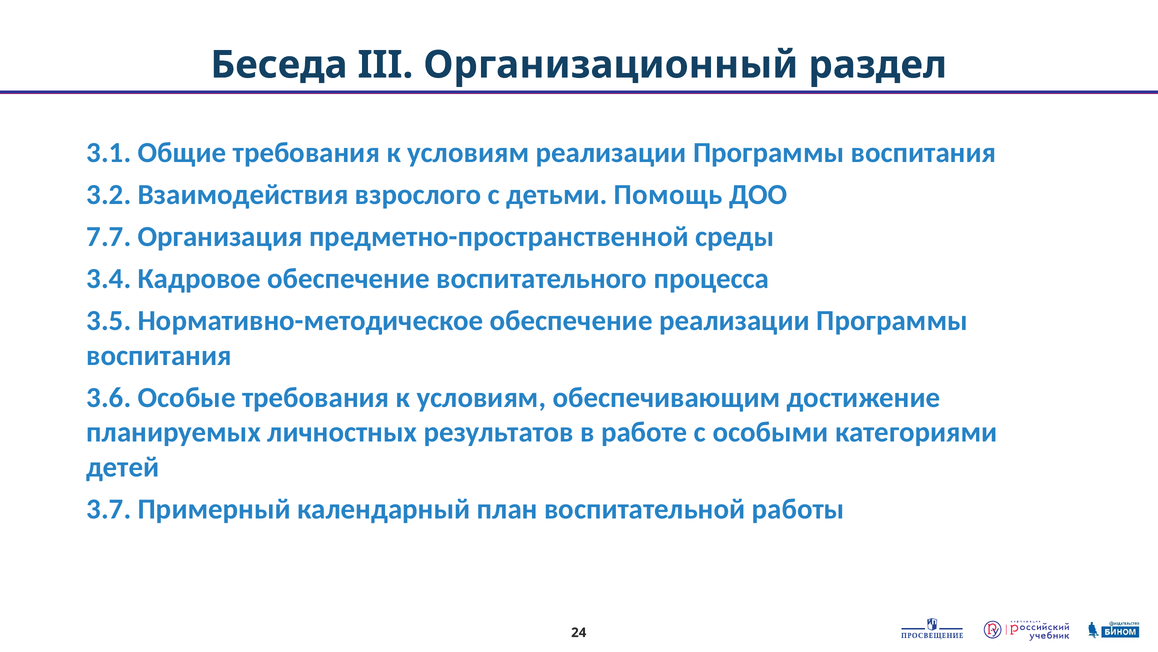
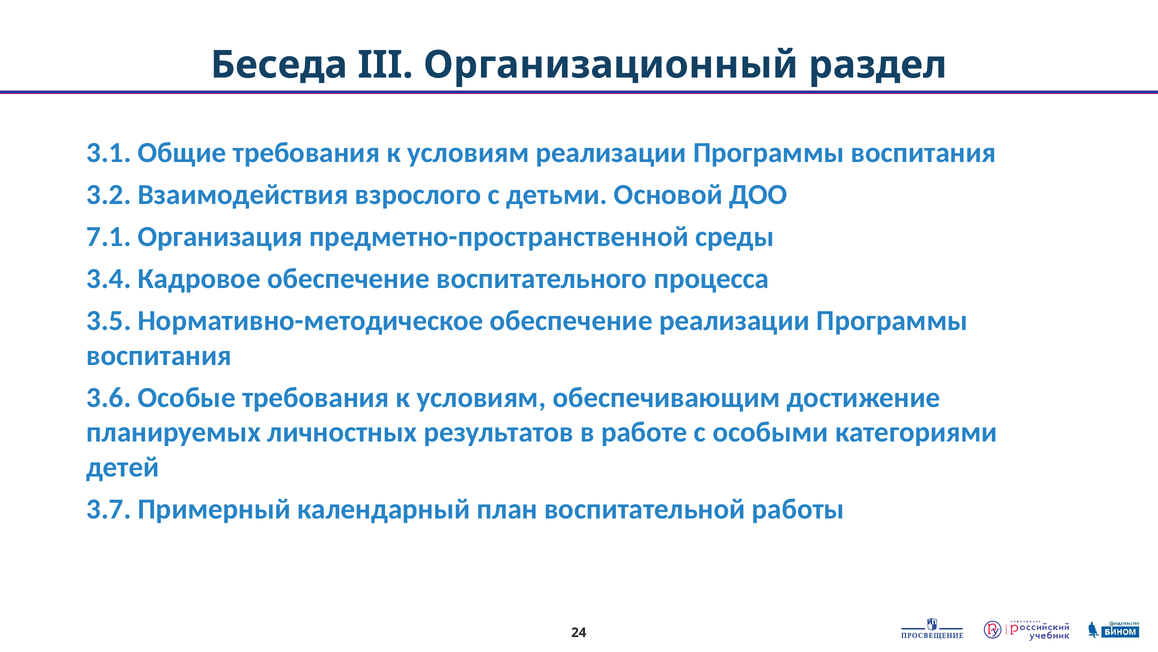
Помощь: Помощь -> Основой
7.7: 7.7 -> 7.1
